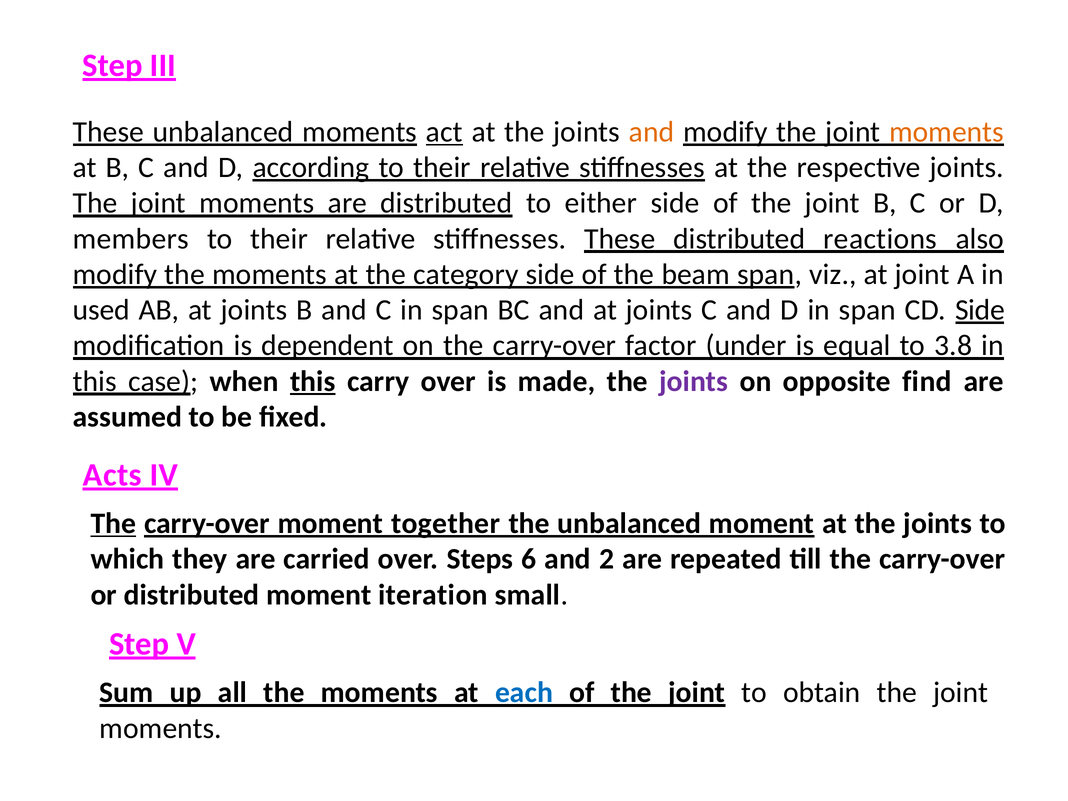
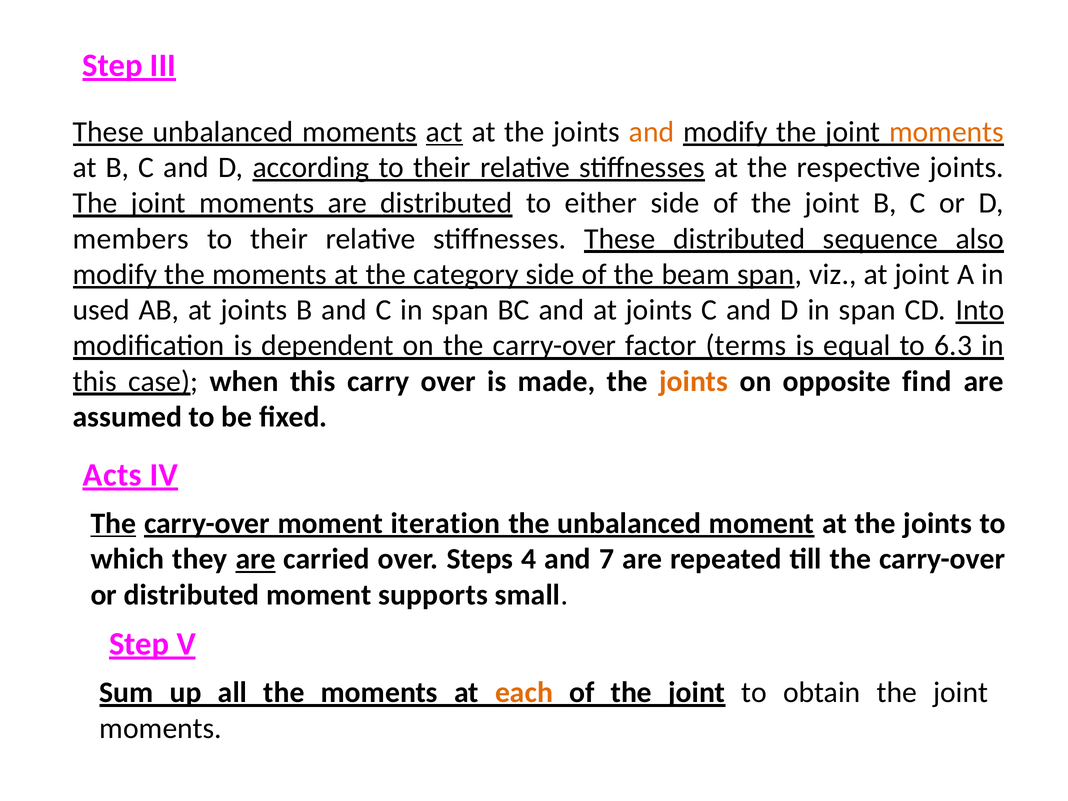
reactions: reactions -> sequence
CD Side: Side -> Into
under: under -> terms
3.8: 3.8 -> 6.3
this at (313, 381) underline: present -> none
joints at (694, 381) colour: purple -> orange
together: together -> iteration
are at (256, 559) underline: none -> present
6: 6 -> 4
2: 2 -> 7
iteration: iteration -> supports
each colour: blue -> orange
